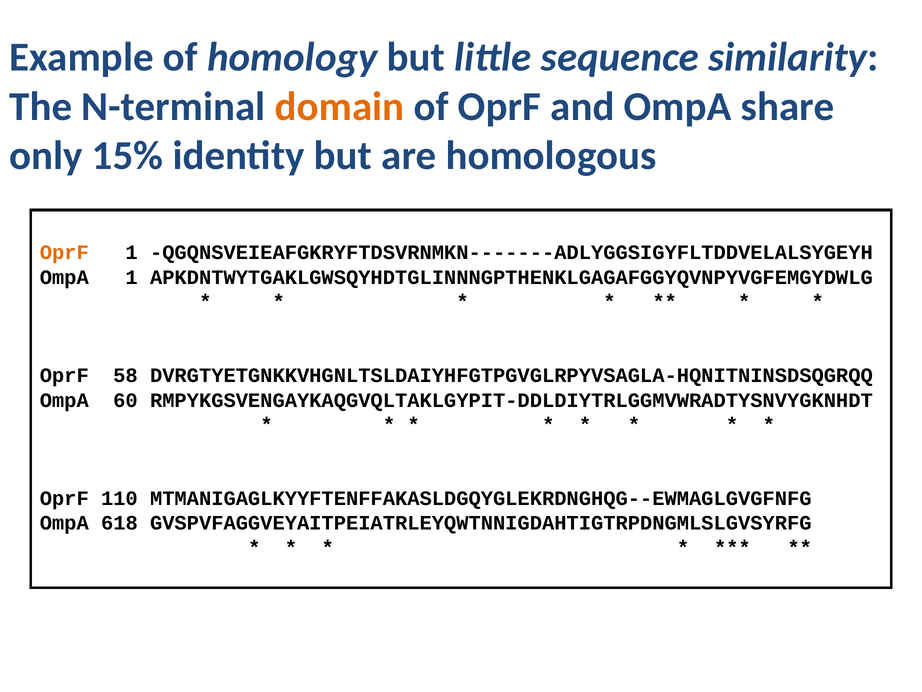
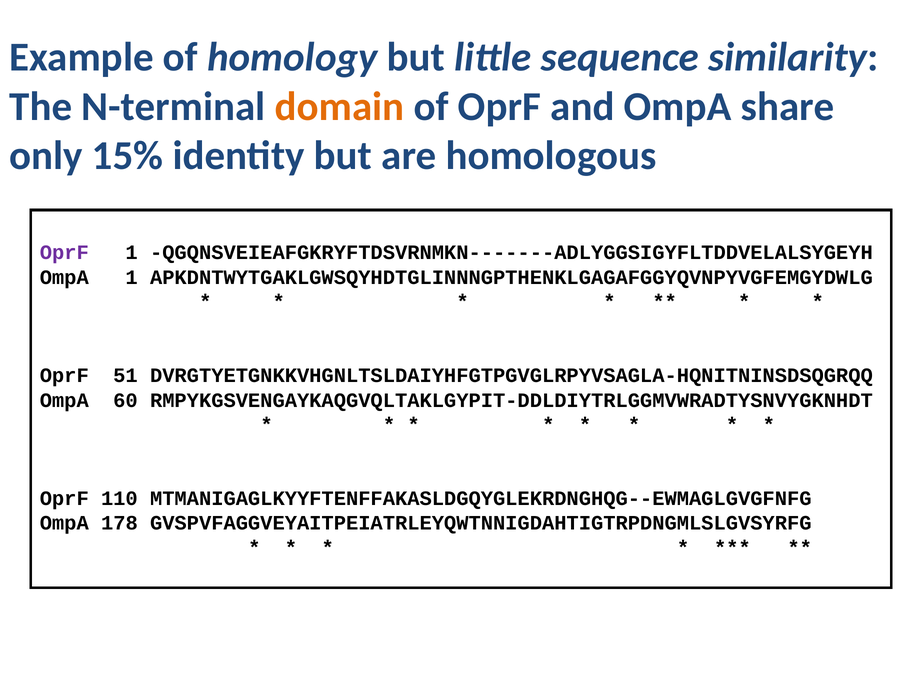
OprF at (64, 253) colour: orange -> purple
58: 58 -> 51
618: 618 -> 178
